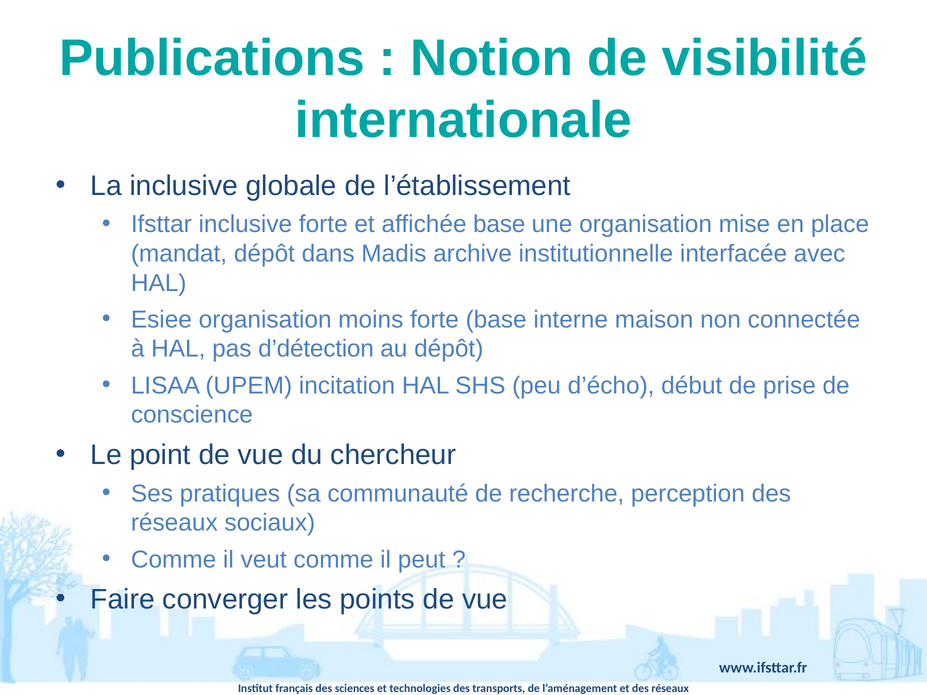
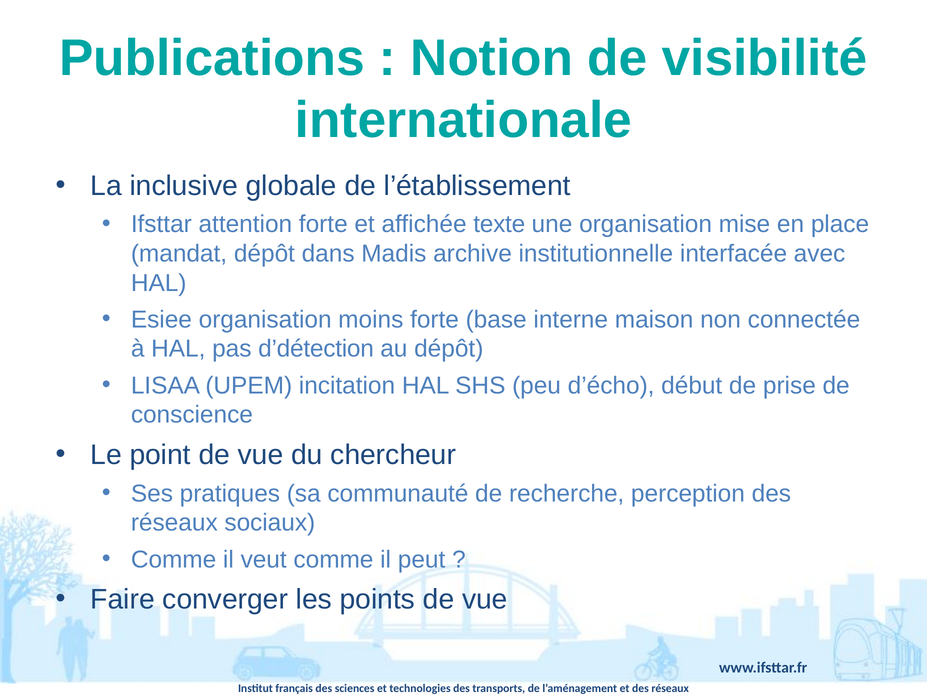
Ifsttar inclusive: inclusive -> attention
affichée base: base -> texte
